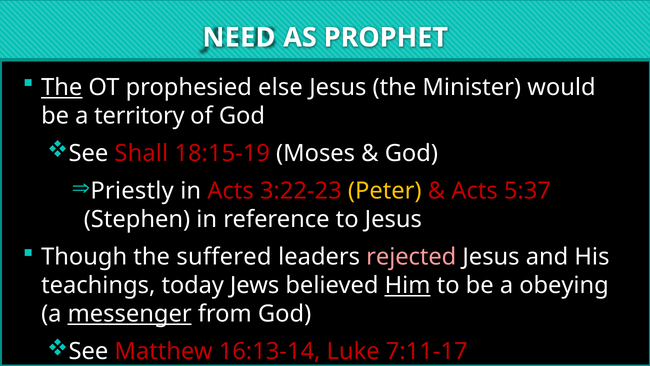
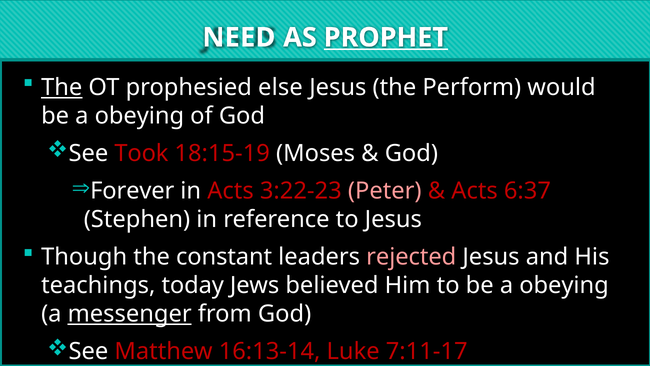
PROPHET underline: none -> present
Minister: Minister -> Perform
territory at (139, 116): territory -> obeying
Shall: Shall -> Took
Priestly: Priestly -> Forever
Peter colour: yellow -> pink
5:37: 5:37 -> 6:37
suffered: suffered -> constant
Him underline: present -> none
